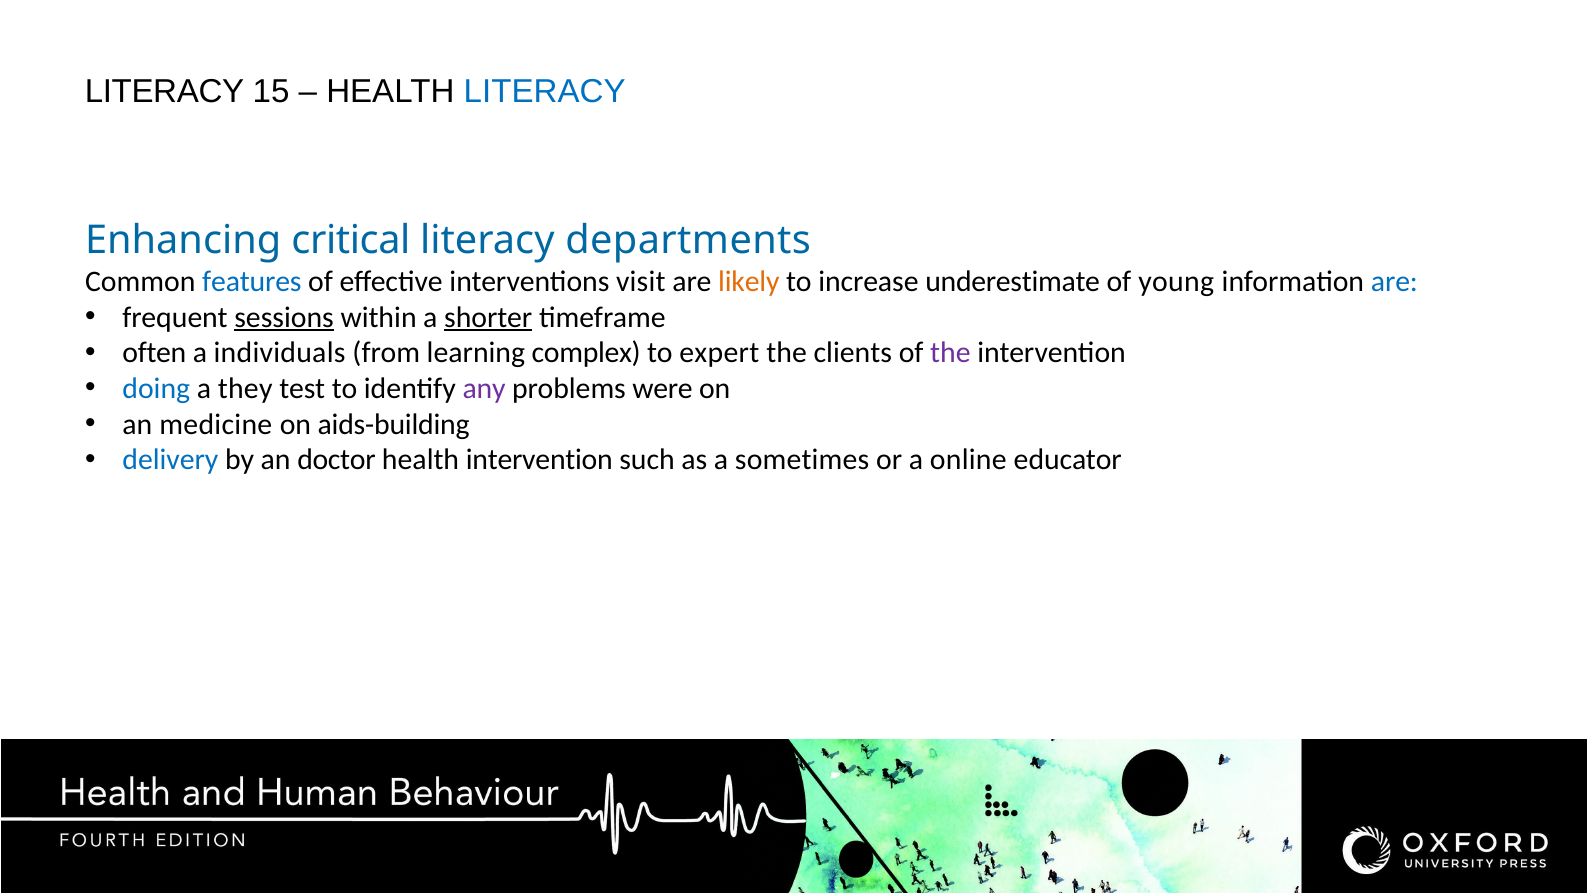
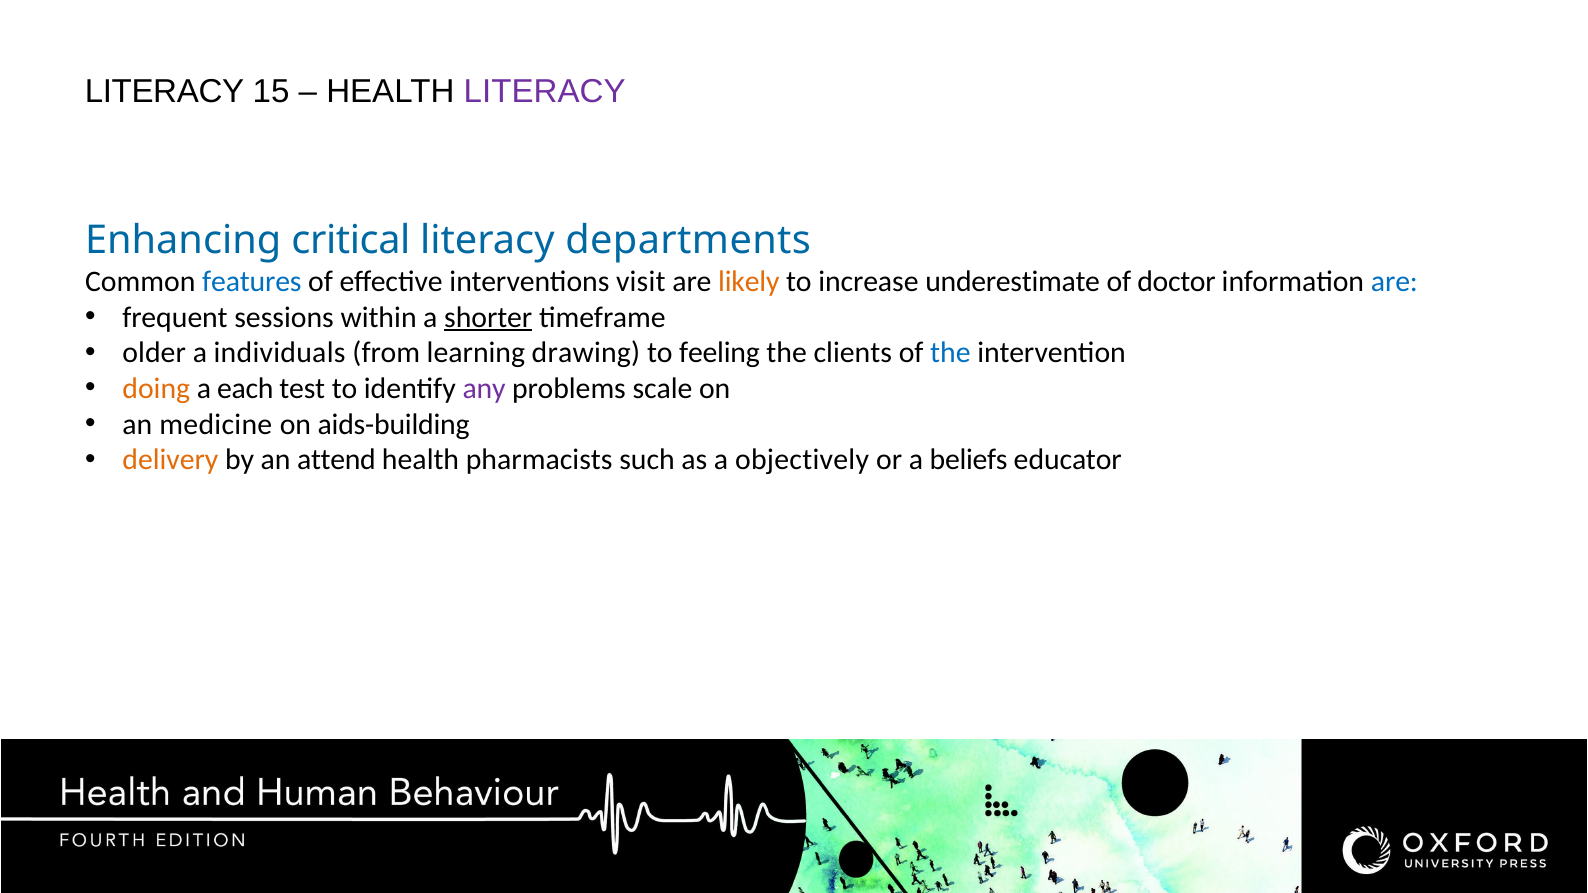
LITERACY at (545, 92) colour: blue -> purple
young: young -> doctor
sessions underline: present -> none
often: often -> older
complex: complex -> drawing
expert: expert -> feeling
the at (950, 353) colour: purple -> blue
doing colour: blue -> orange
they: they -> each
were: were -> scale
delivery colour: blue -> orange
doctor: doctor -> attend
health intervention: intervention -> pharmacists
sometimes: sometimes -> objectively
online: online -> beliefs
